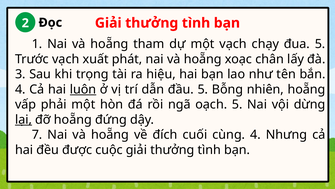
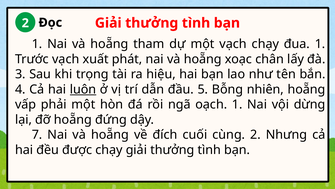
đua 5: 5 -> 1
oạch 5: 5 -> 1
lại underline: present -> none
cùng 4: 4 -> 2
được cuộc: cuộc -> chạy
